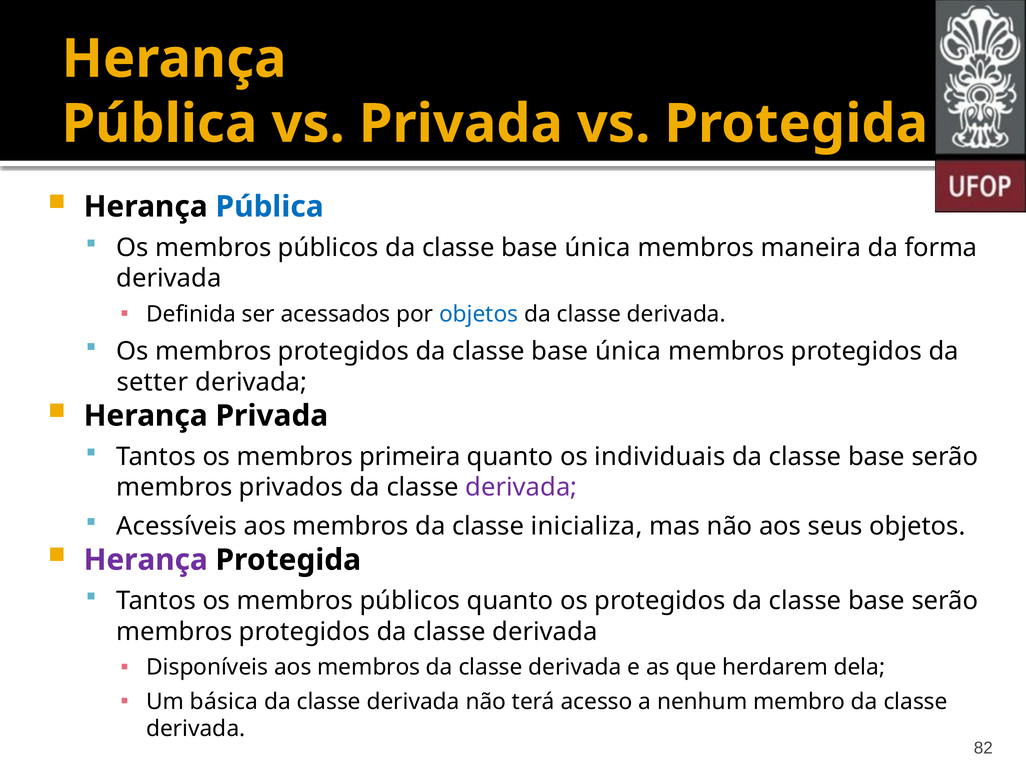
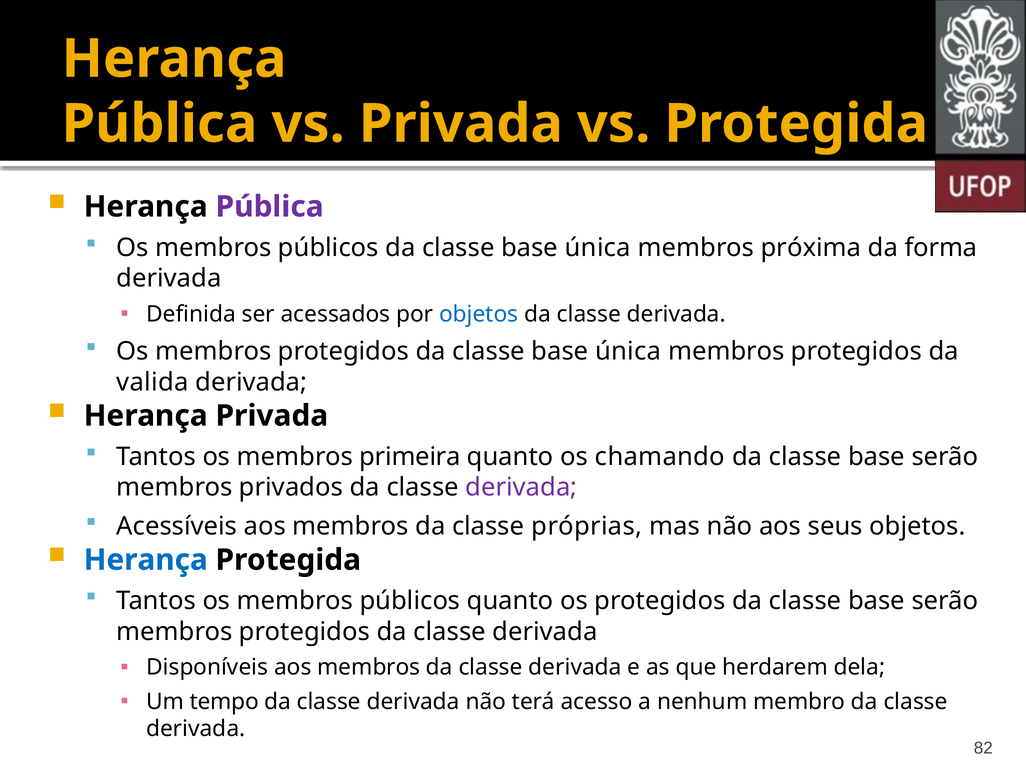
Pública at (270, 207) colour: blue -> purple
maneira: maneira -> próxima
setter: setter -> valida
individuais: individuais -> chamando
inicializa: inicializa -> próprias
Herança at (146, 560) colour: purple -> blue
básica: básica -> tempo
